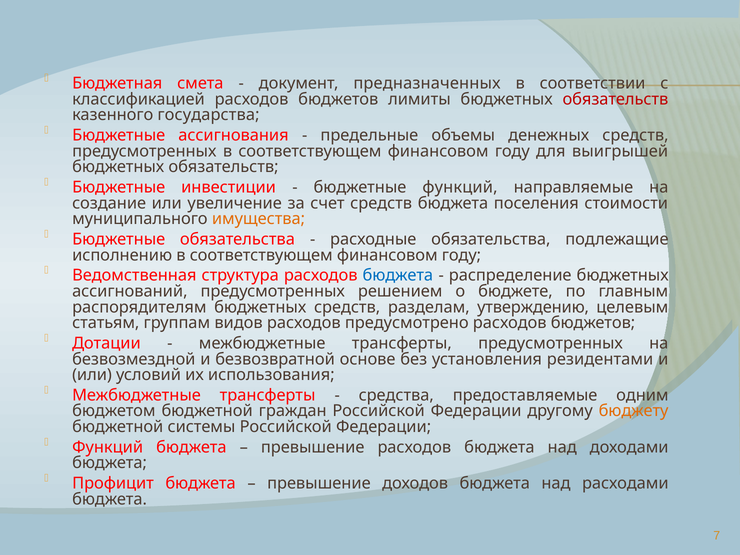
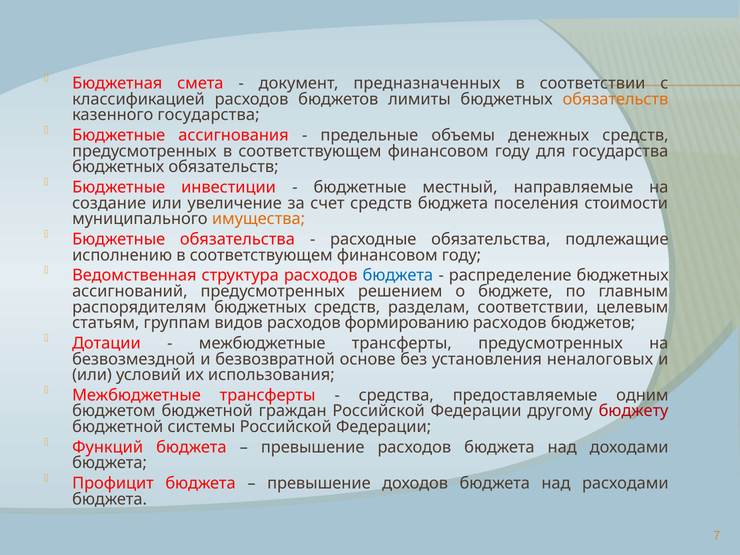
обязательств at (615, 99) colour: red -> orange
для выигрышей: выигрышей -> государства
бюджетные функций: функций -> местный
разделам утверждению: утверждению -> соответствии
предусмотрено: предусмотрено -> формированию
резидентами: резидентами -> неналоговых
бюджету colour: orange -> red
